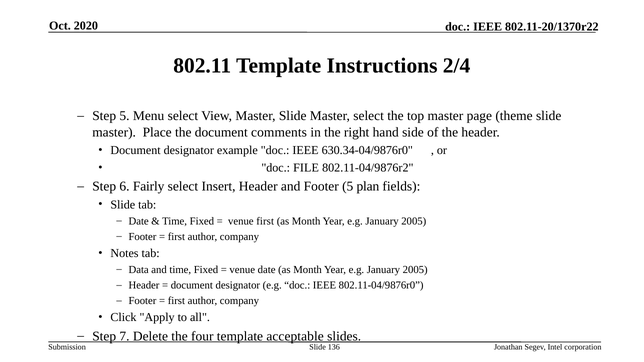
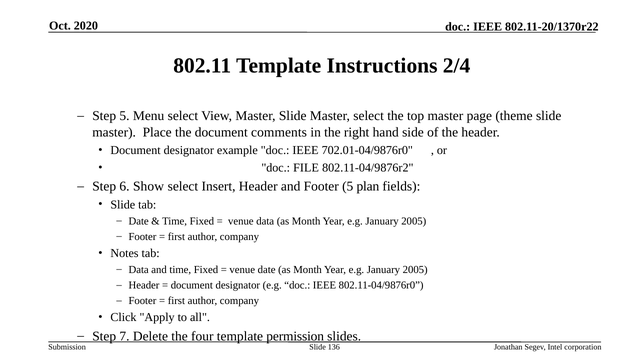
630.34-04/9876r0: 630.34-04/9876r0 -> 702.01-04/9876r0
Fairly: Fairly -> Show
venue first: first -> data
acceptable: acceptable -> permission
